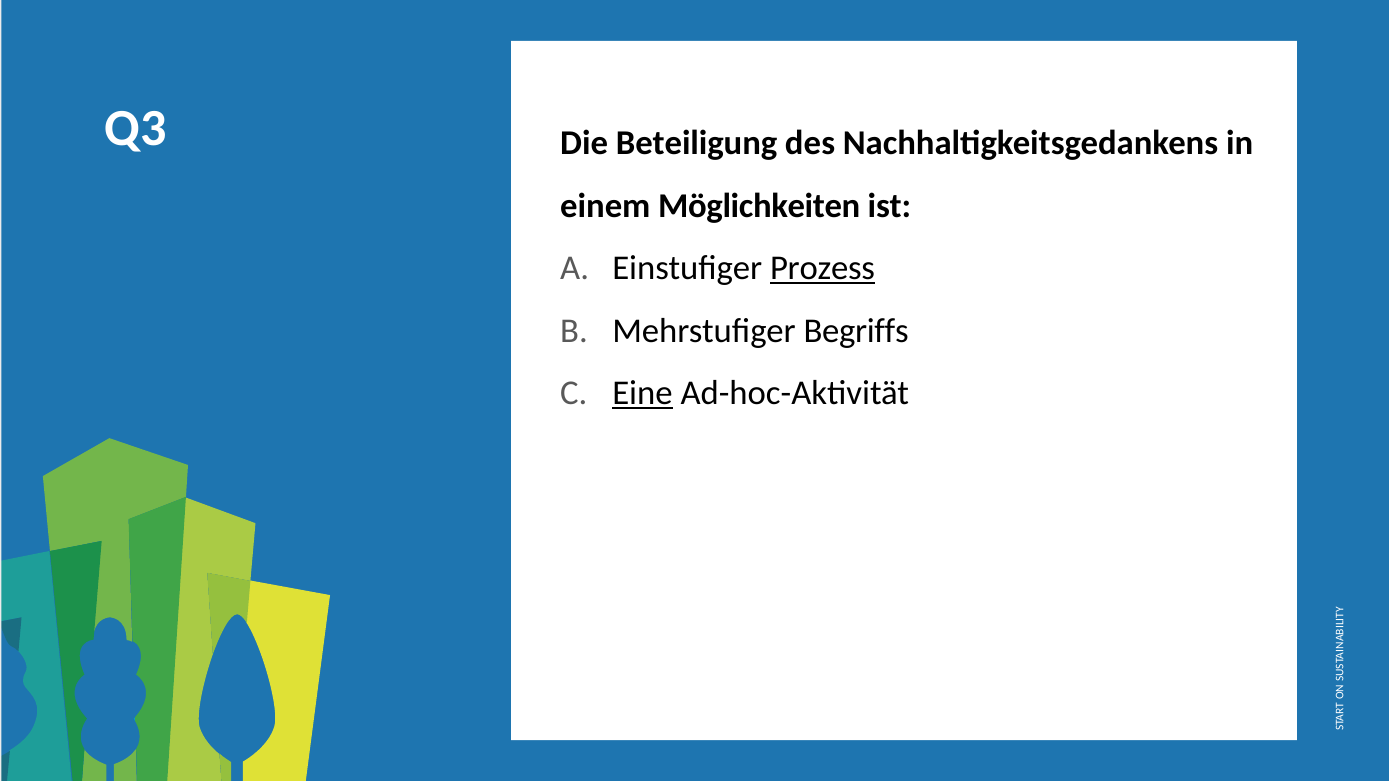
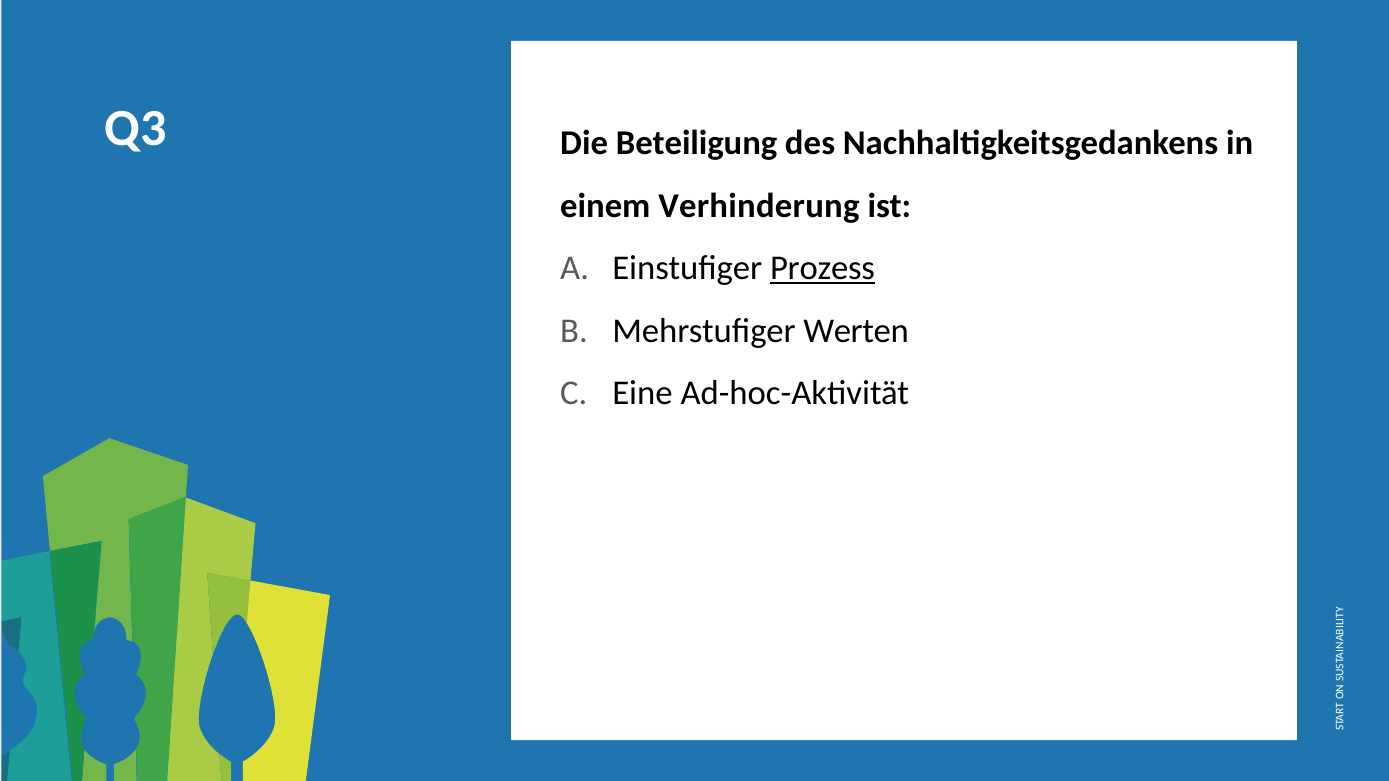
Möglichkeiten: Möglichkeiten -> Verhinderung
Begriffs: Begriffs -> Werten
Eine underline: present -> none
